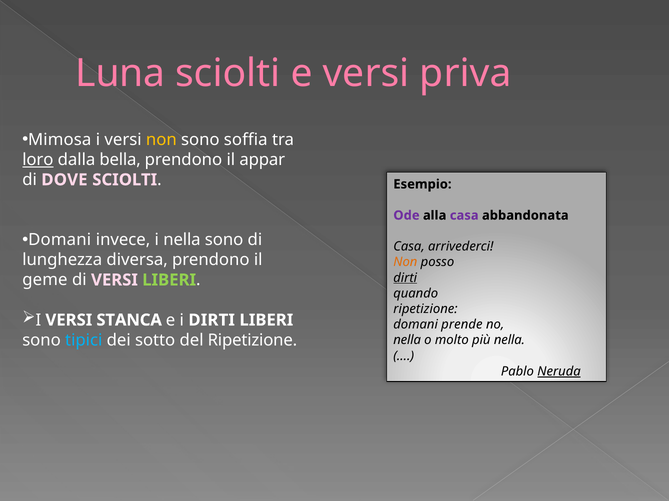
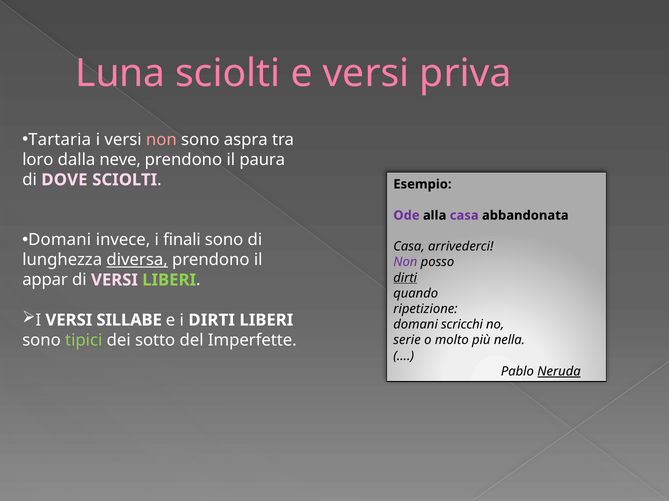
Mimosa: Mimosa -> Tartaria
non at (161, 140) colour: yellow -> pink
soffia: soffia -> aspra
loro underline: present -> none
bella: bella -> neve
appar: appar -> paura
i nella: nella -> finali
diversa underline: none -> present
Non at (405, 263) colour: orange -> purple
geme: geme -> appar
STANCA: STANCA -> SILLABE
prende: prende -> scricchi
tipici colour: light blue -> light green
del Ripetizione: Ripetizione -> Imperfette
nella at (407, 341): nella -> serie
